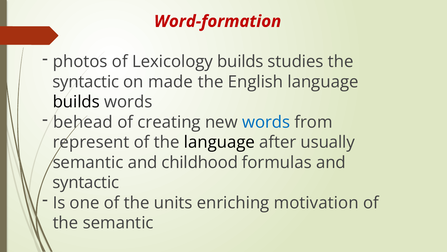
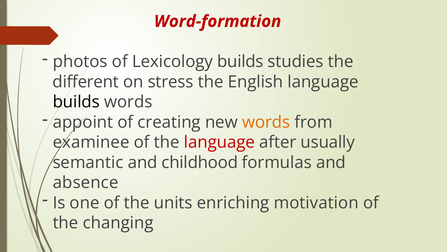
syntactic at (86, 82): syntactic -> different
made: made -> stress
behead: behead -> appoint
words at (266, 122) colour: blue -> orange
represent: represent -> examinee
language at (219, 142) colour: black -> red
syntactic at (86, 182): syntactic -> absence
the semantic: semantic -> changing
